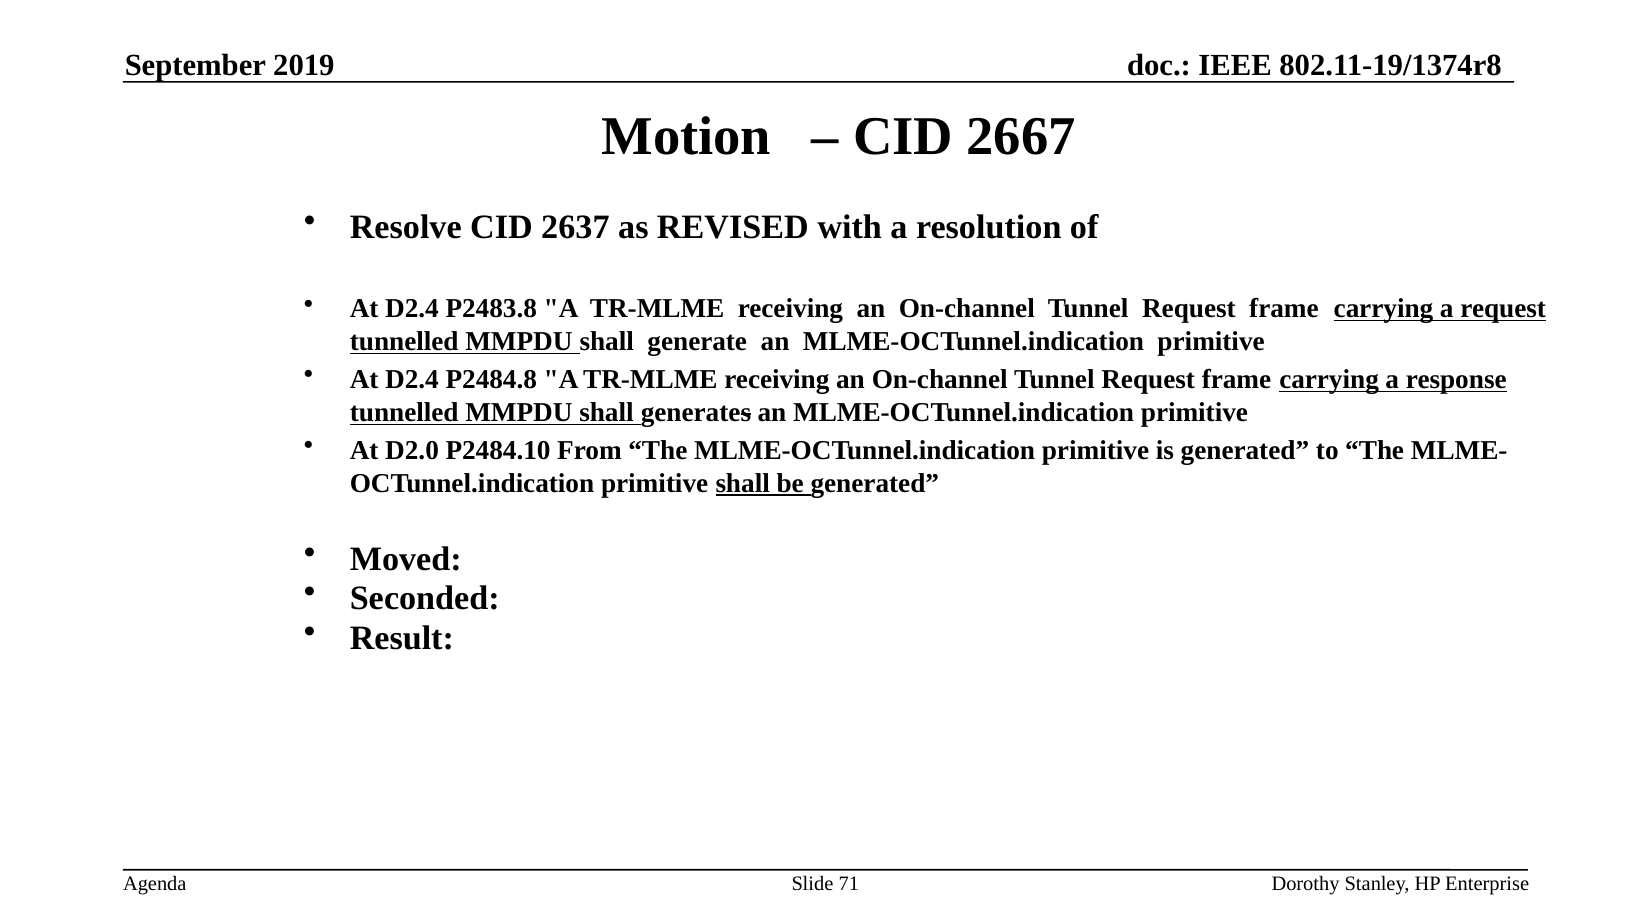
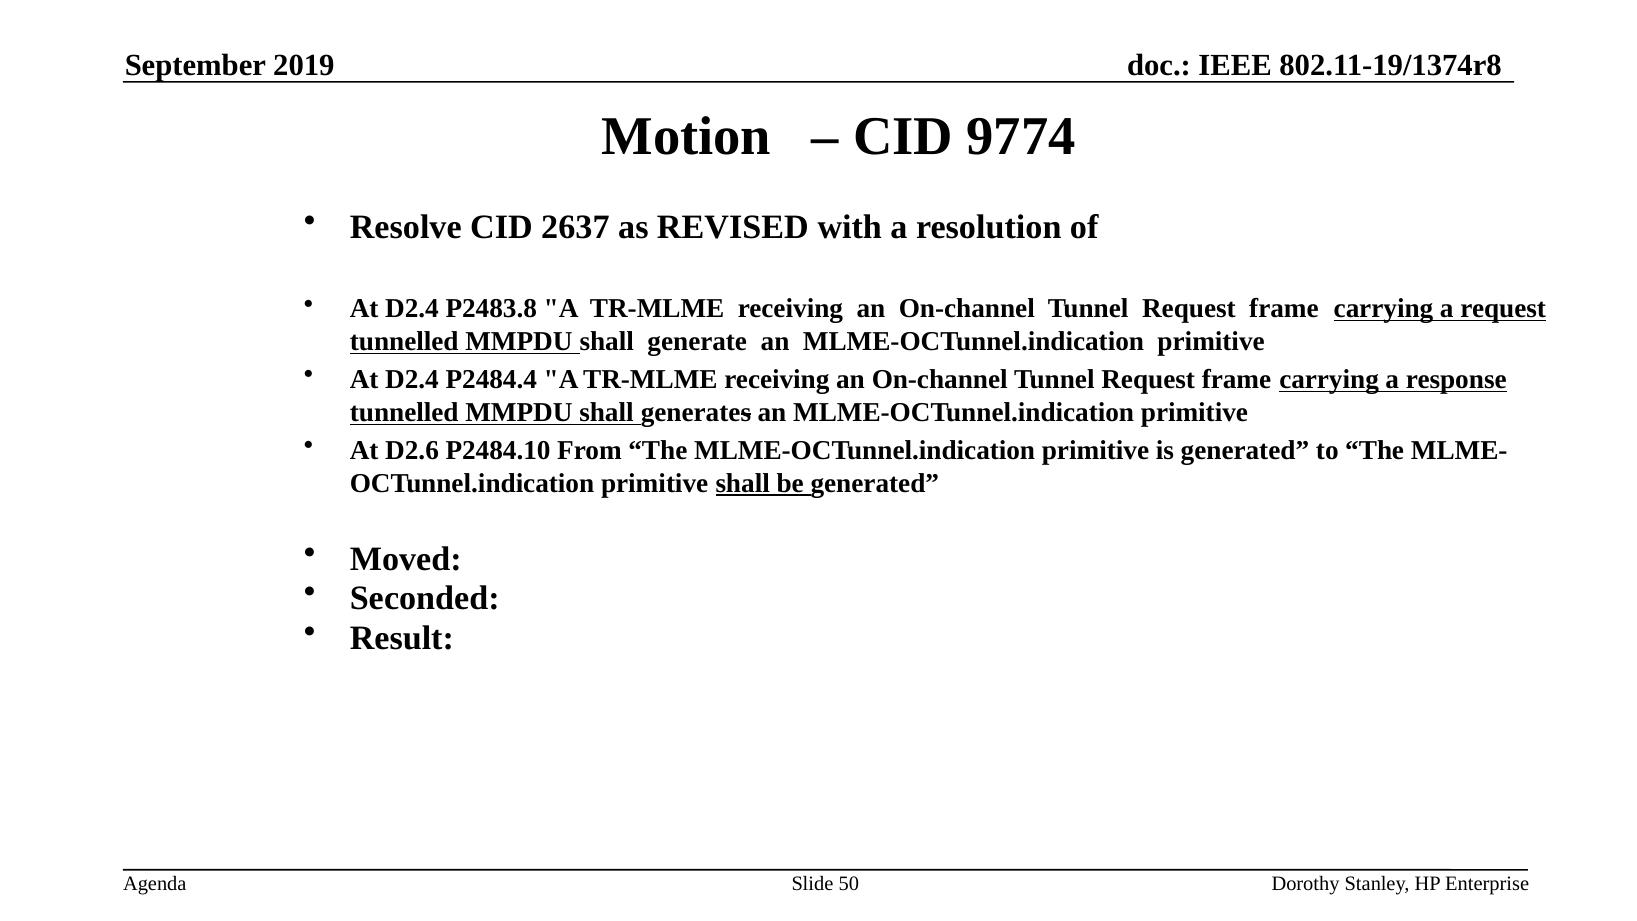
2667: 2667 -> 9774
P2484.8: P2484.8 -> P2484.4
D2.0: D2.0 -> D2.6
71: 71 -> 50
